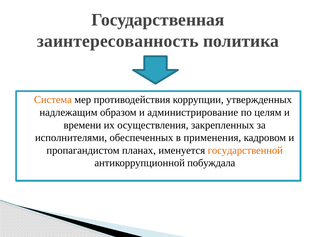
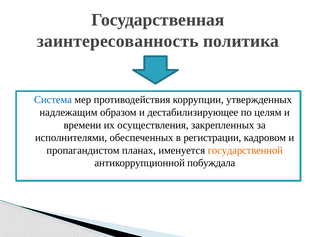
Система colour: orange -> blue
администрирование: администрирование -> дестабилизирующее
применения: применения -> регистрации
